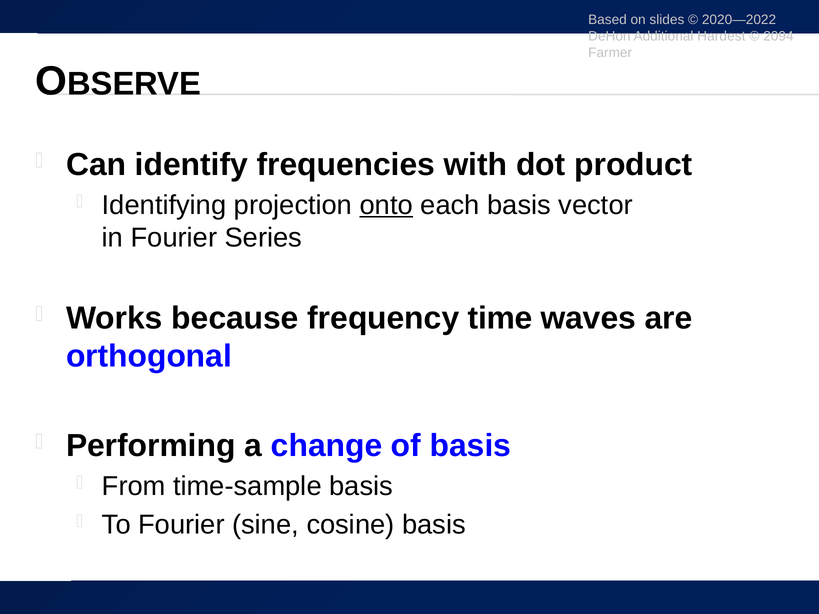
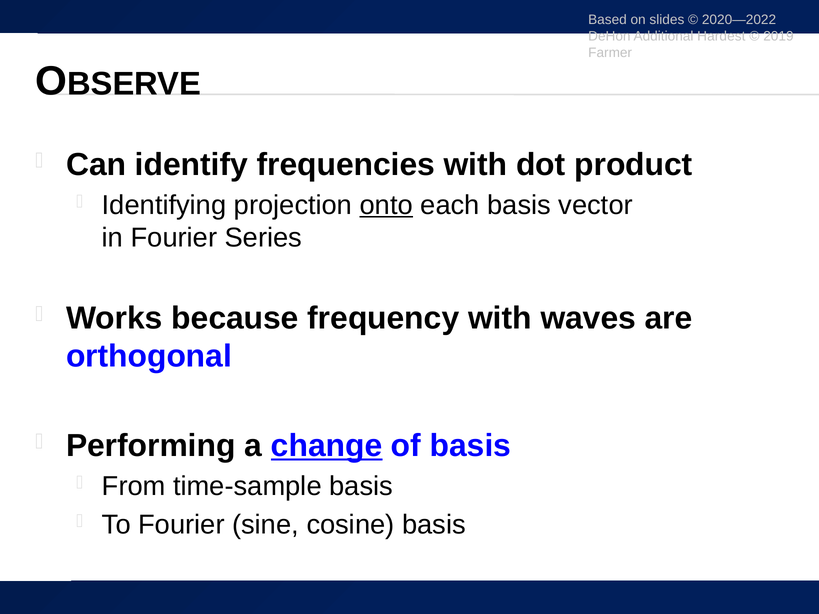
2094: 2094 -> 2019
frequency time: time -> with
change underline: none -> present
